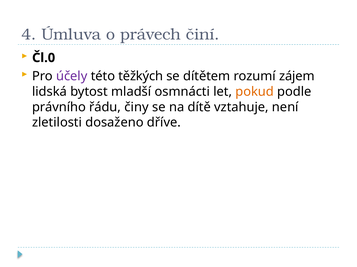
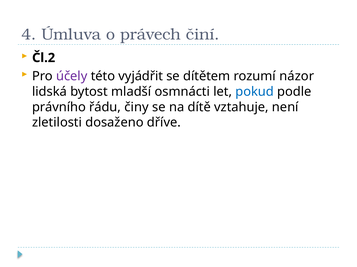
Čl.0: Čl.0 -> Čl.2
těžkých: těžkých -> vyjádřit
zájem: zájem -> názor
pokud colour: orange -> blue
